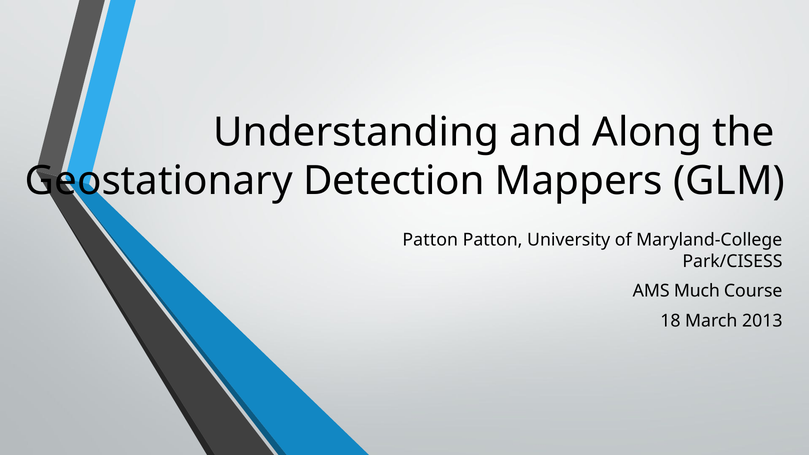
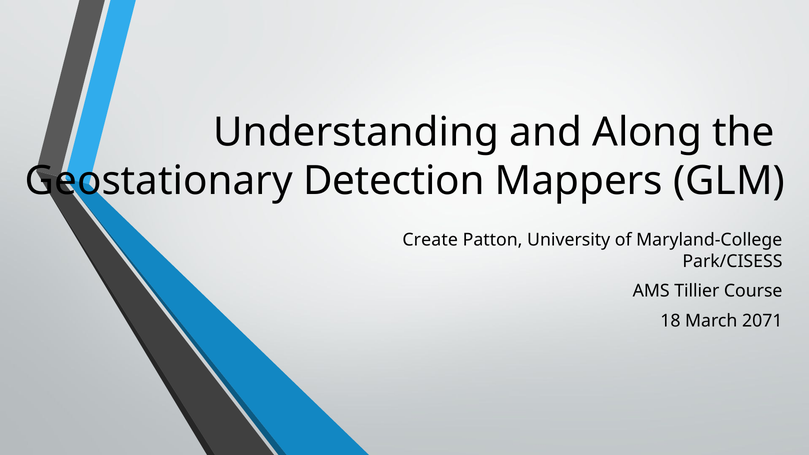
Patton at (430, 240): Patton -> Create
Much: Much -> Tillier
2013: 2013 -> 2071
